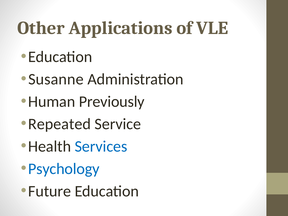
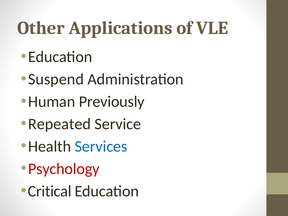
Susanne: Susanne -> Suspend
Psychology colour: blue -> red
Future: Future -> Critical
